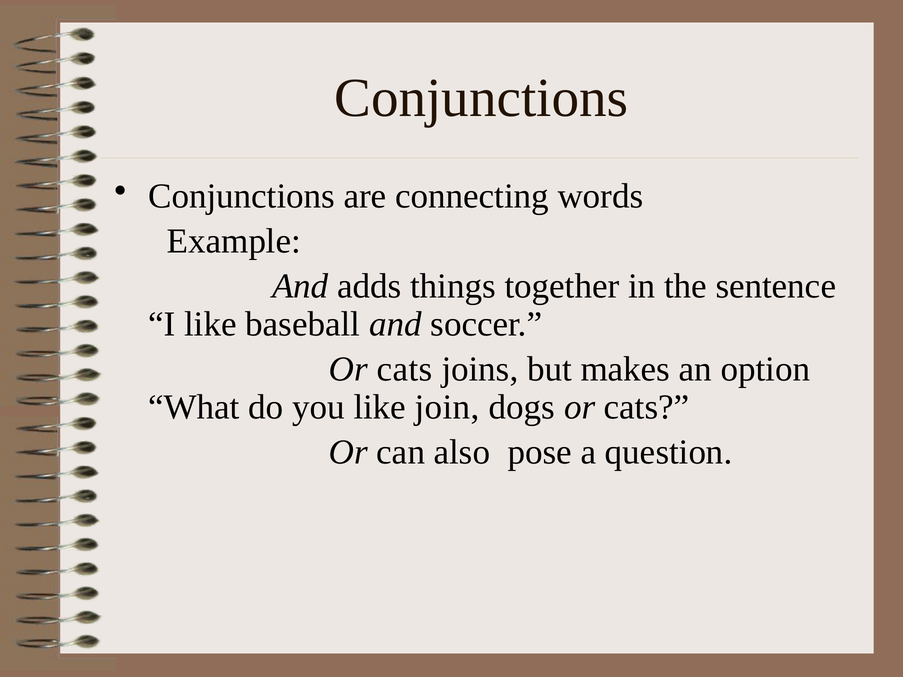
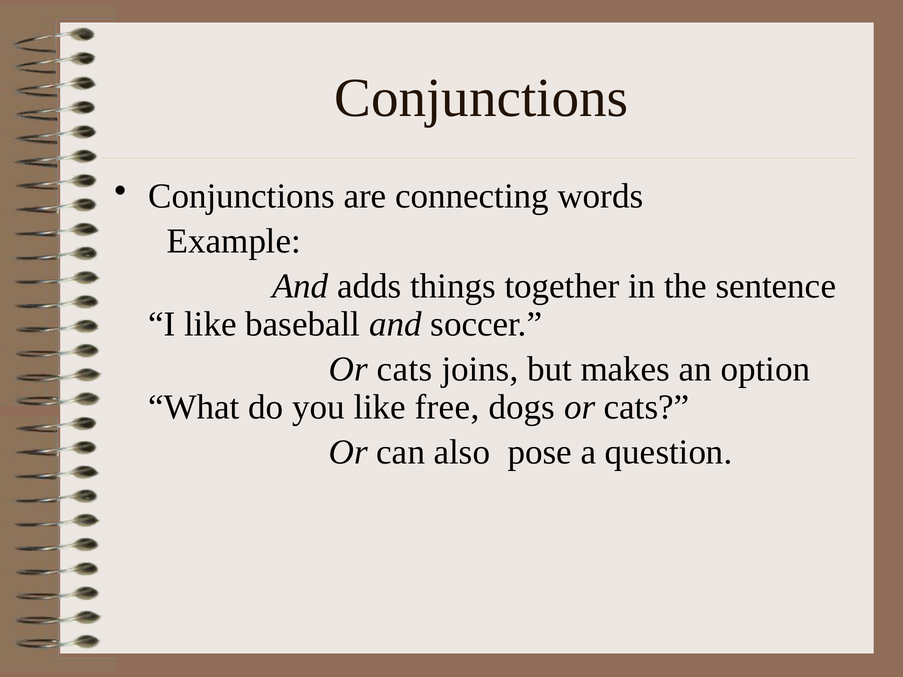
join: join -> free
